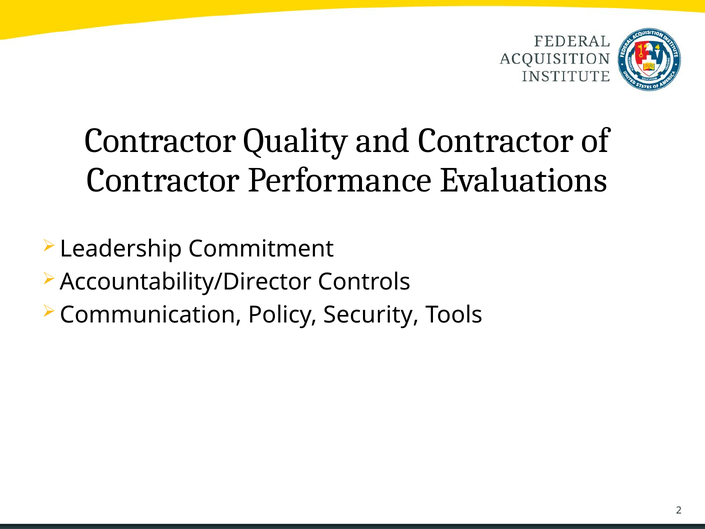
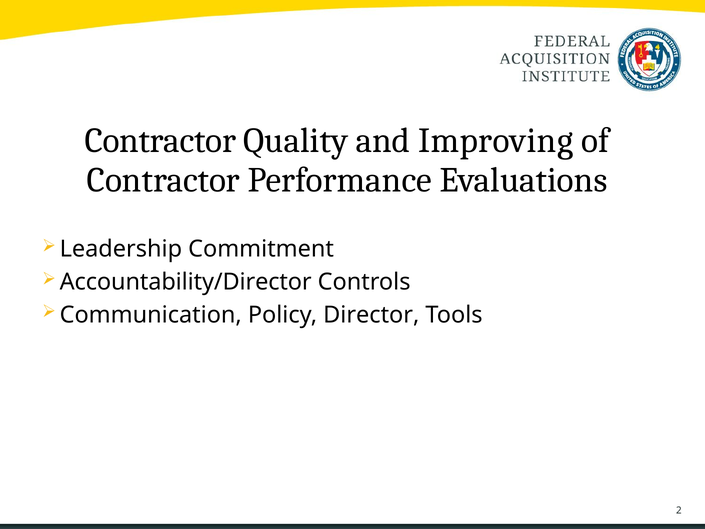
and Contractor: Contractor -> Improving
Security: Security -> Director
